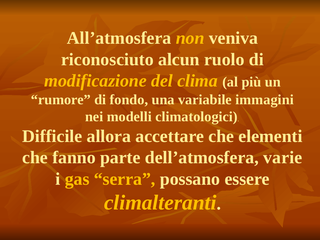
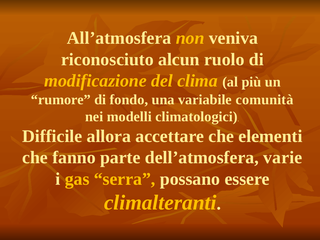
immagini: immagini -> comunità
